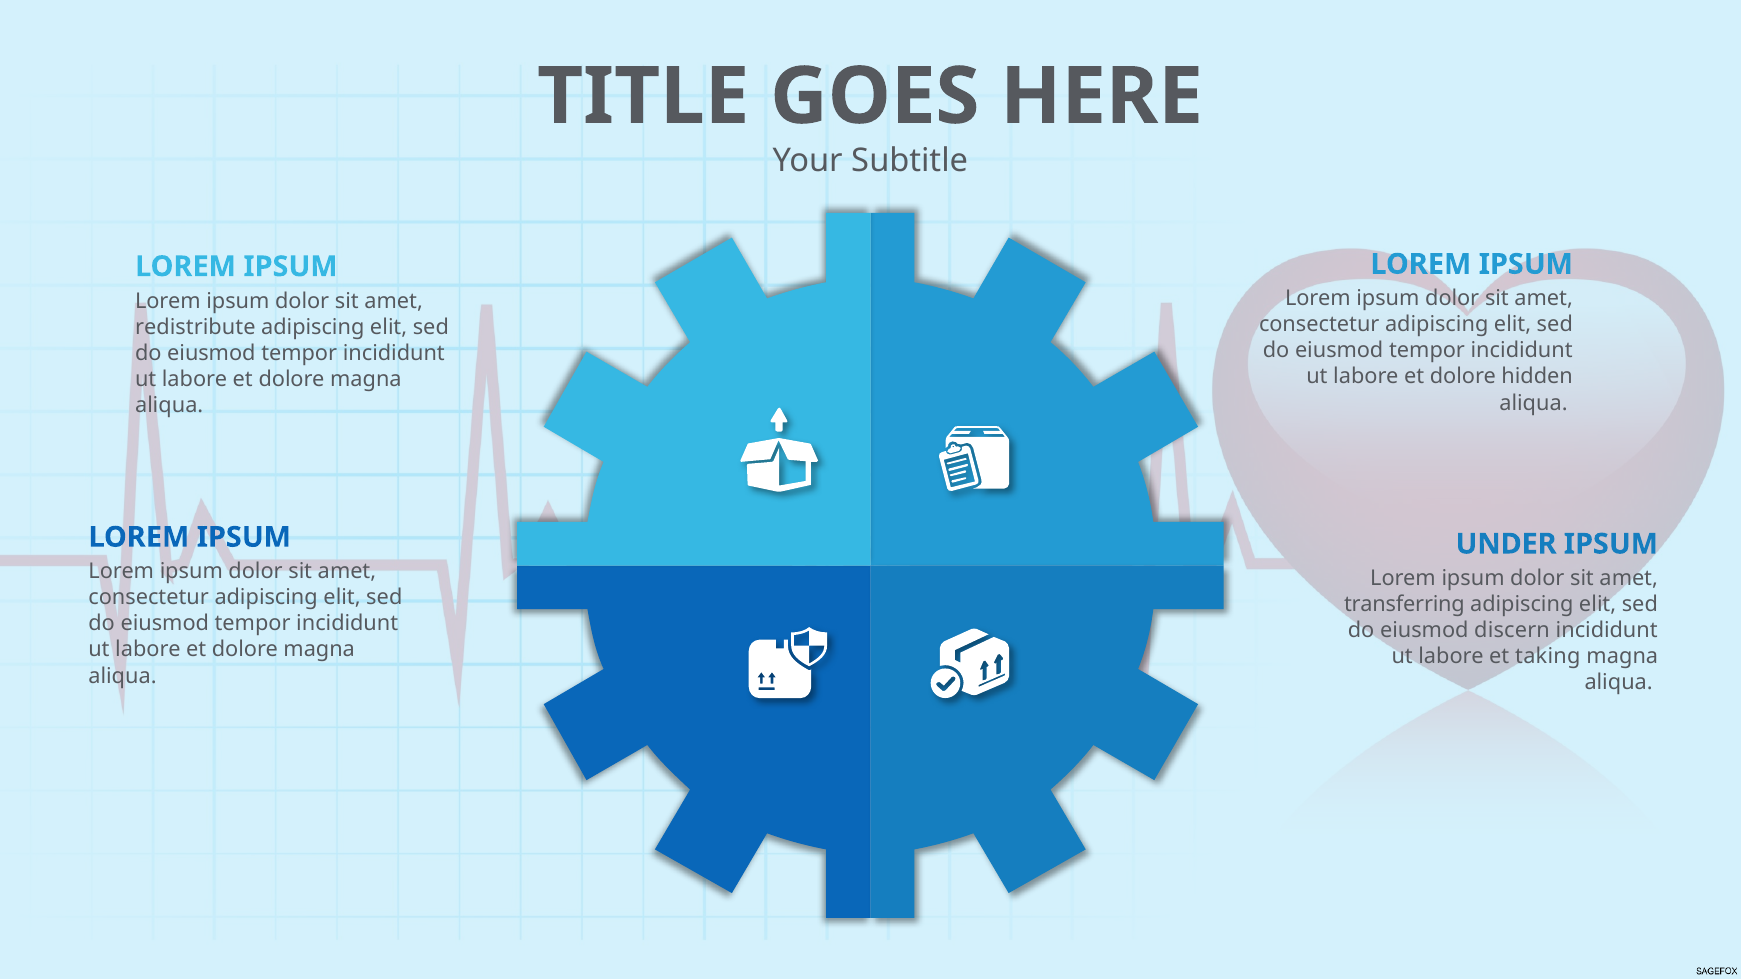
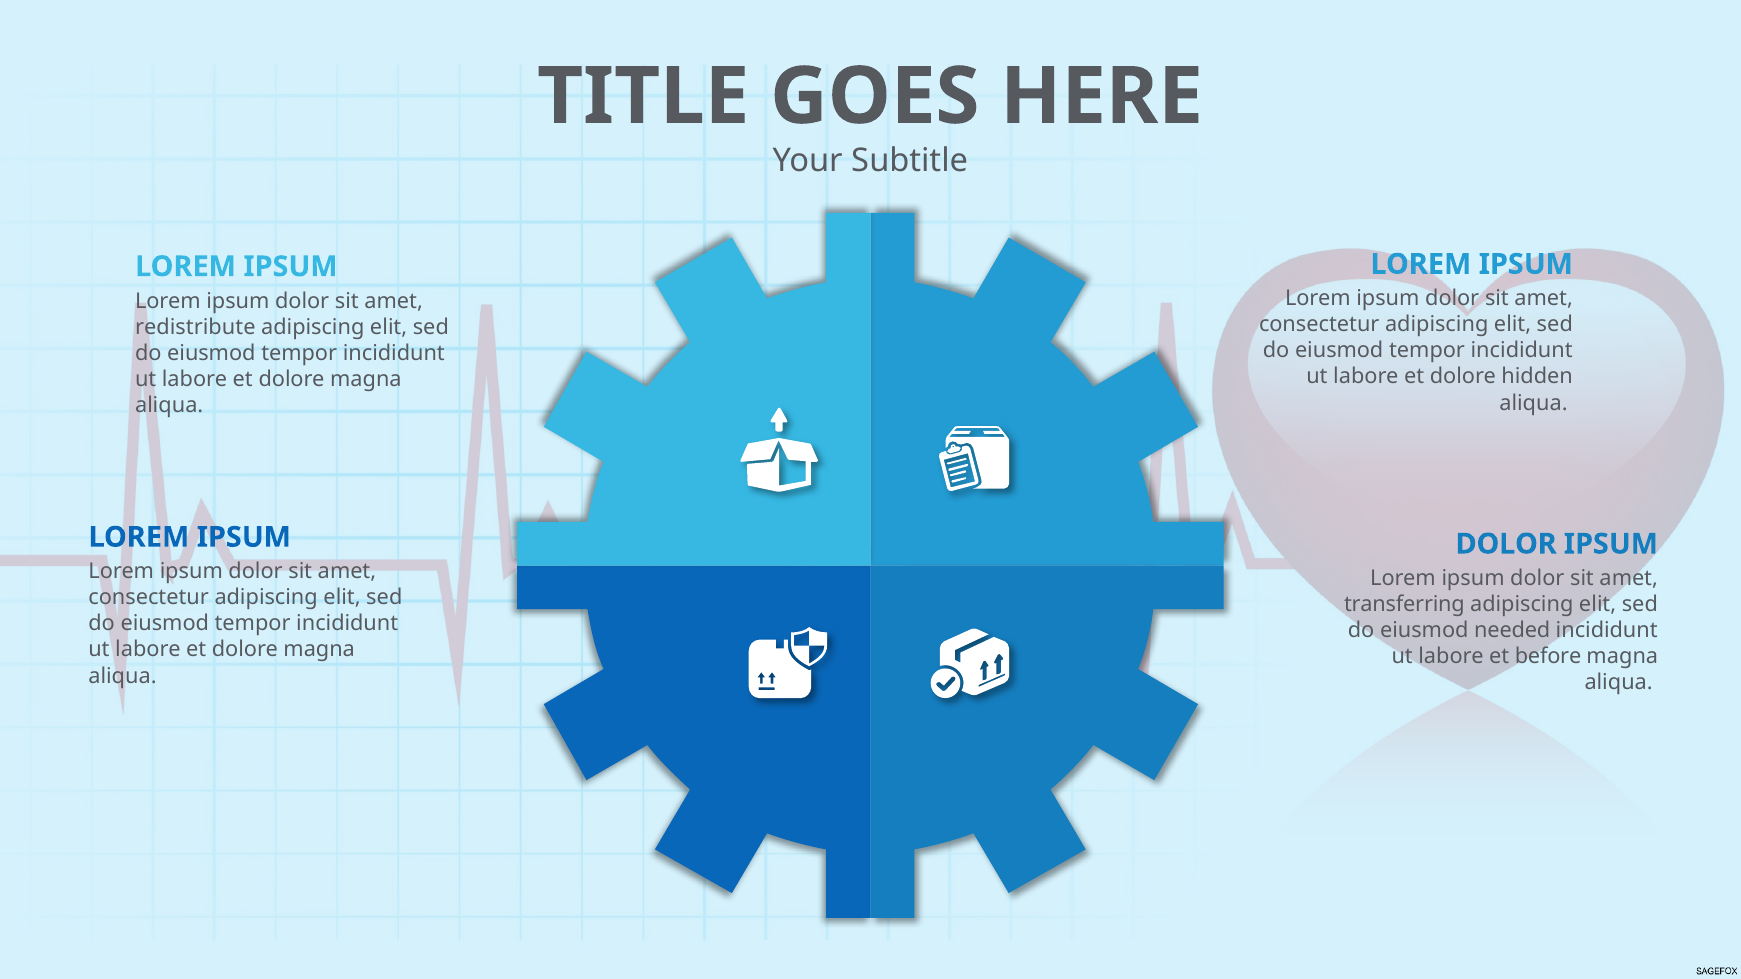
UNDER at (1506, 544): UNDER -> DOLOR
discern: discern -> needed
taking: taking -> before
